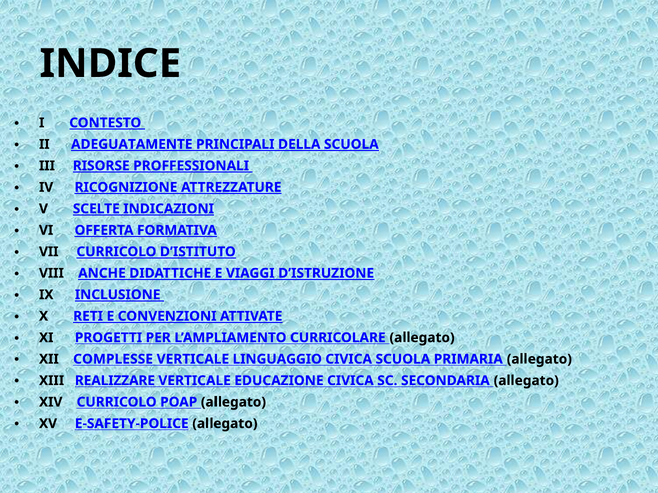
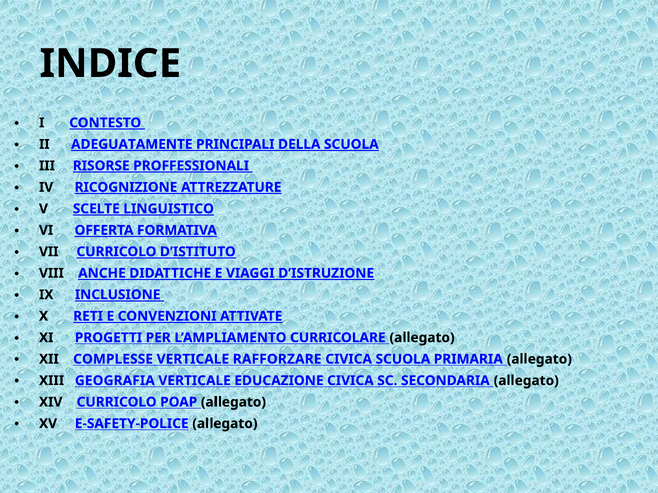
INDICAZIONI: INDICAZIONI -> LINGUISTICO
LINGUAGGIO: LINGUAGGIO -> RAFFORZARE
REALIZZARE: REALIZZARE -> GEOGRAFIA
